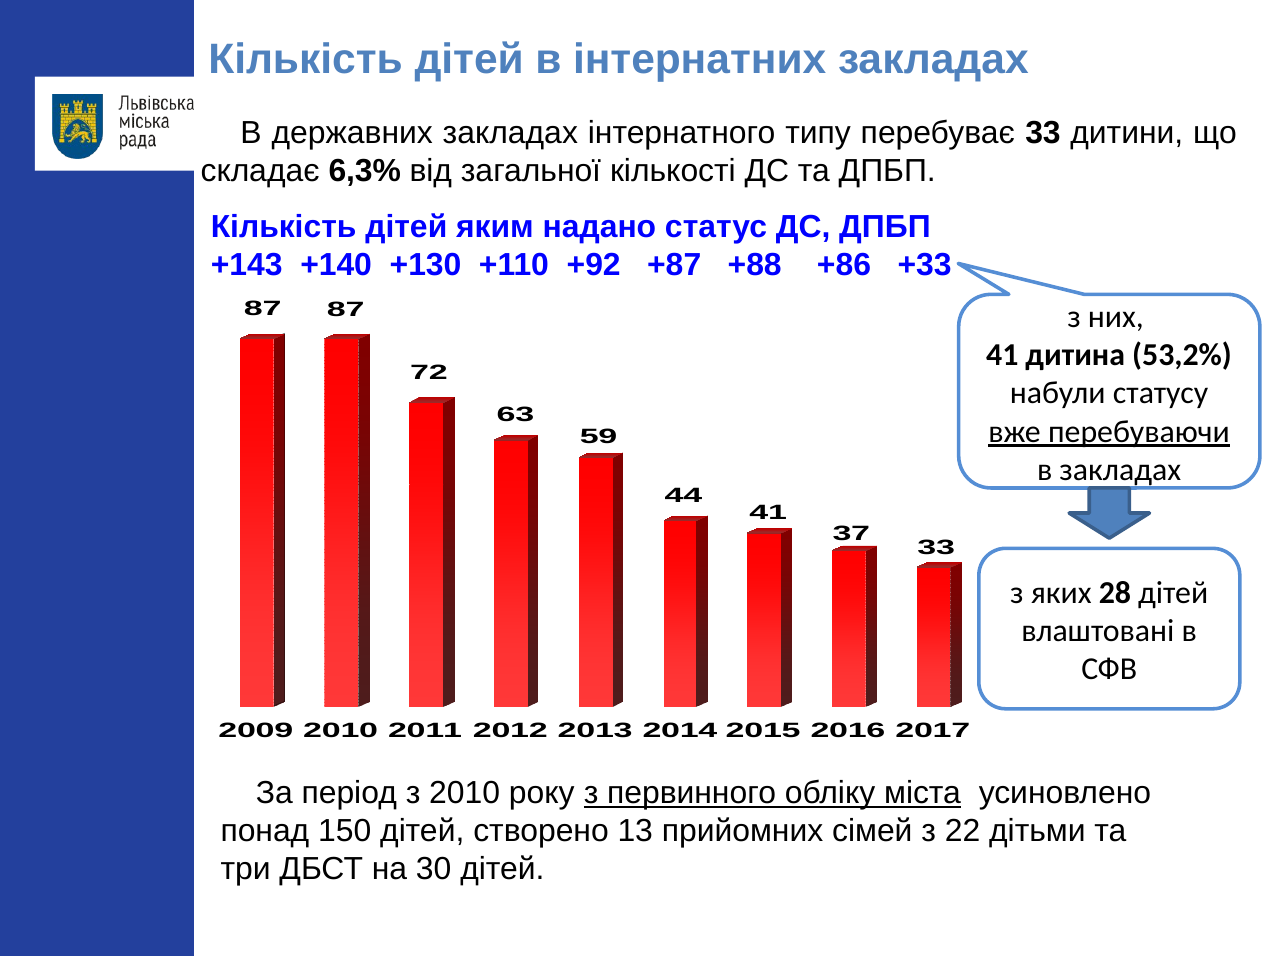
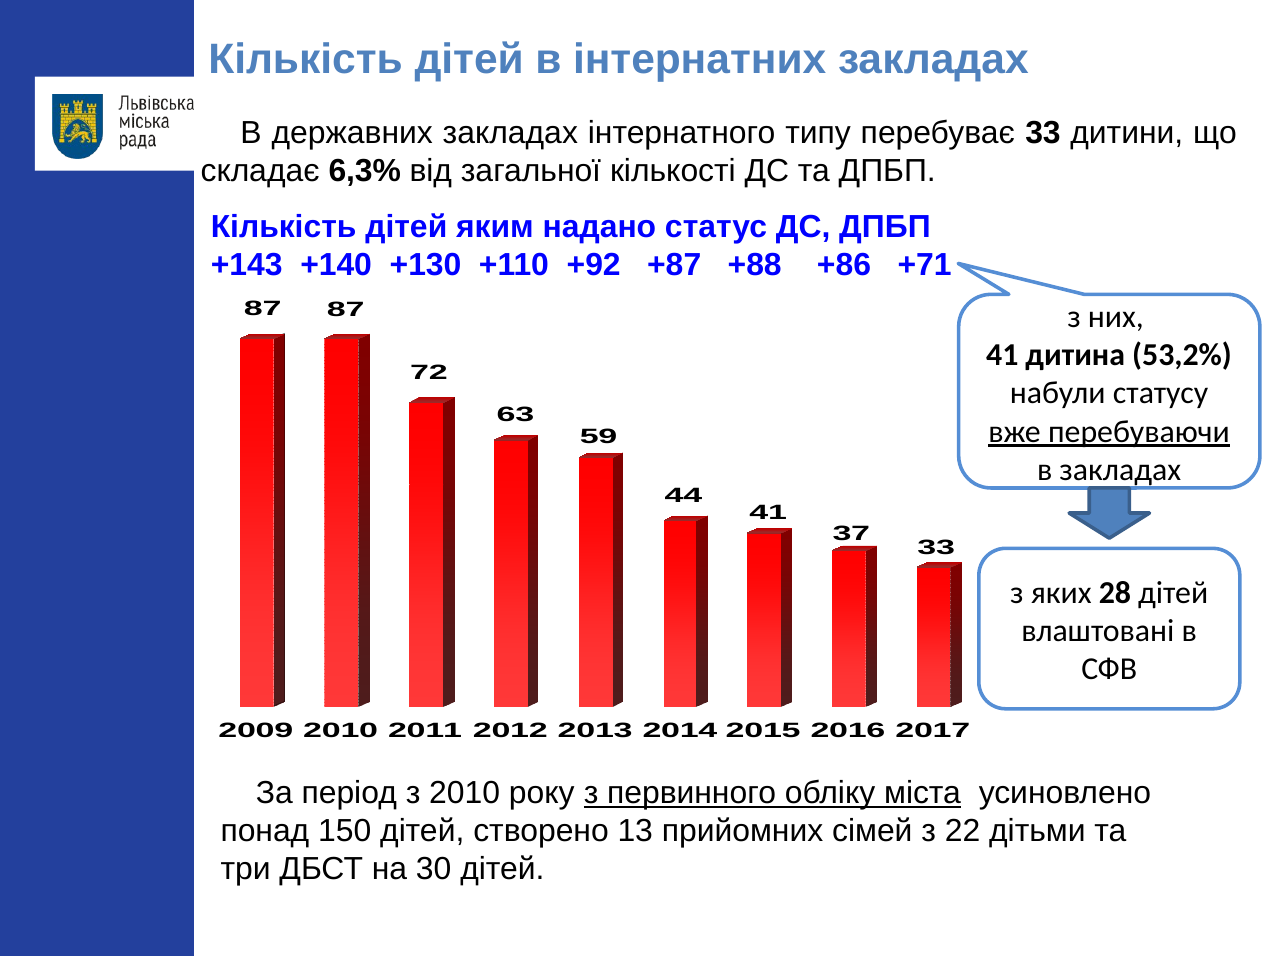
+33: +33 -> +71
